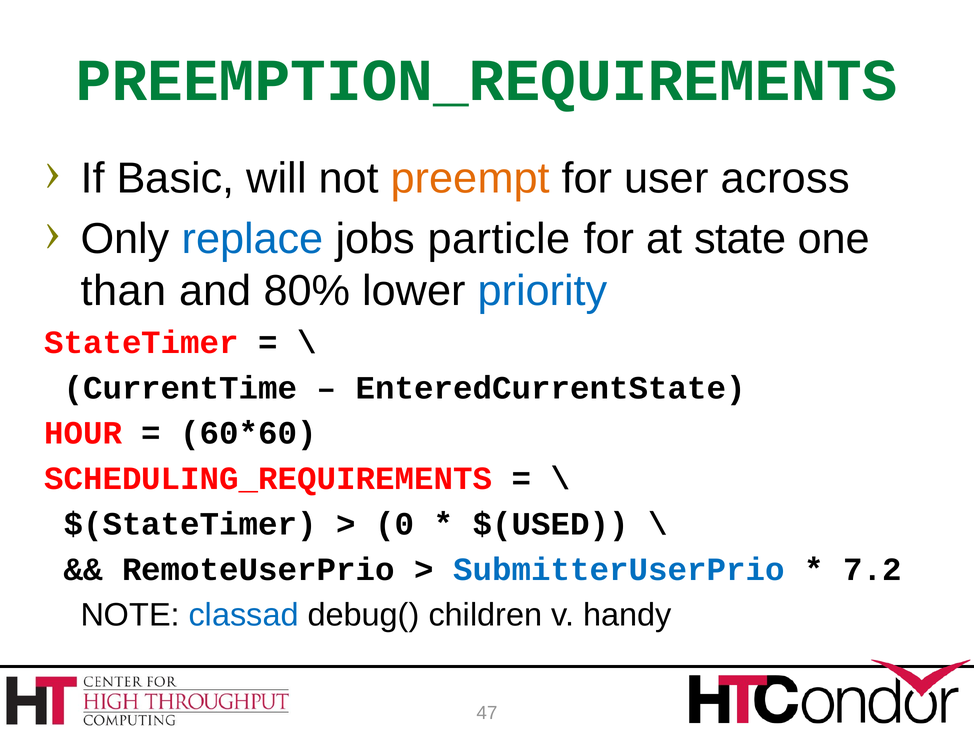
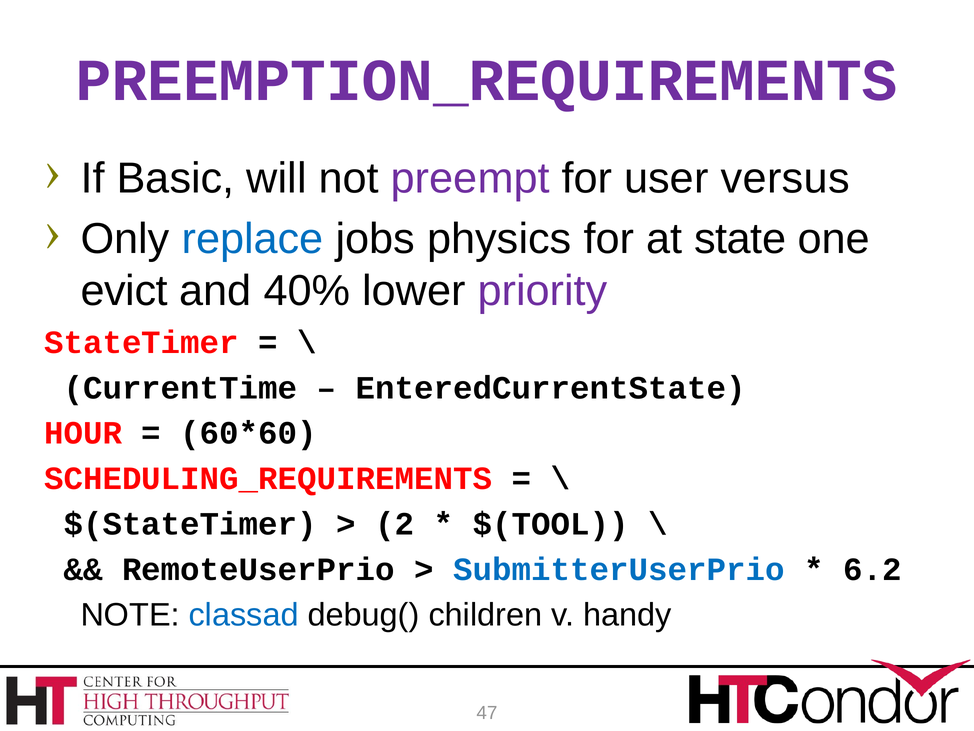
PREEMPTION_REQUIREMENTS colour: green -> purple
preempt colour: orange -> purple
across: across -> versus
particle: particle -> physics
than: than -> evict
80%: 80% -> 40%
priority colour: blue -> purple
0: 0 -> 2
$(USED: $(USED -> $(TOOL
7.2: 7.2 -> 6.2
